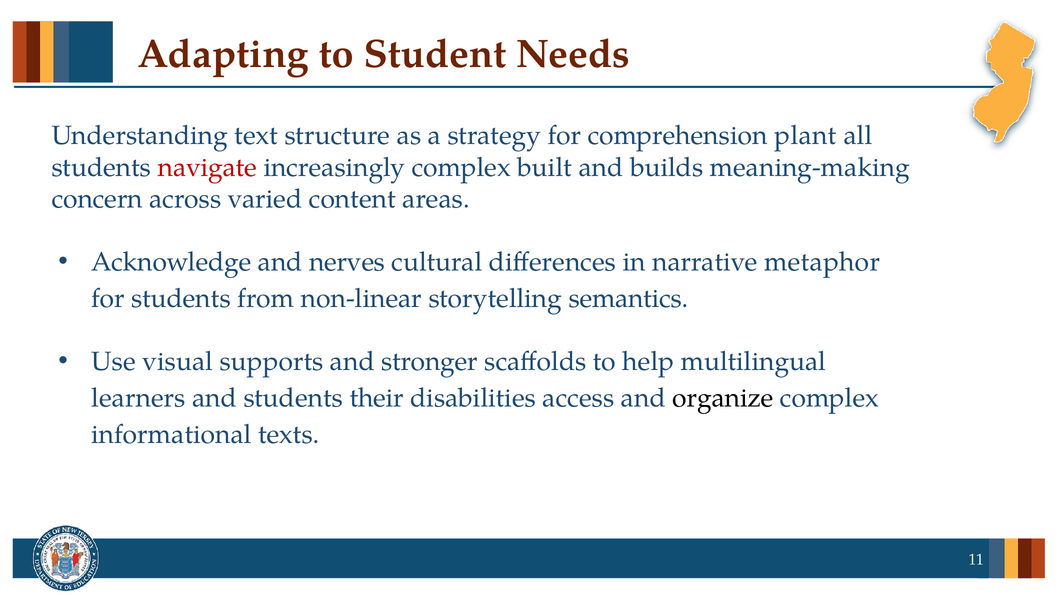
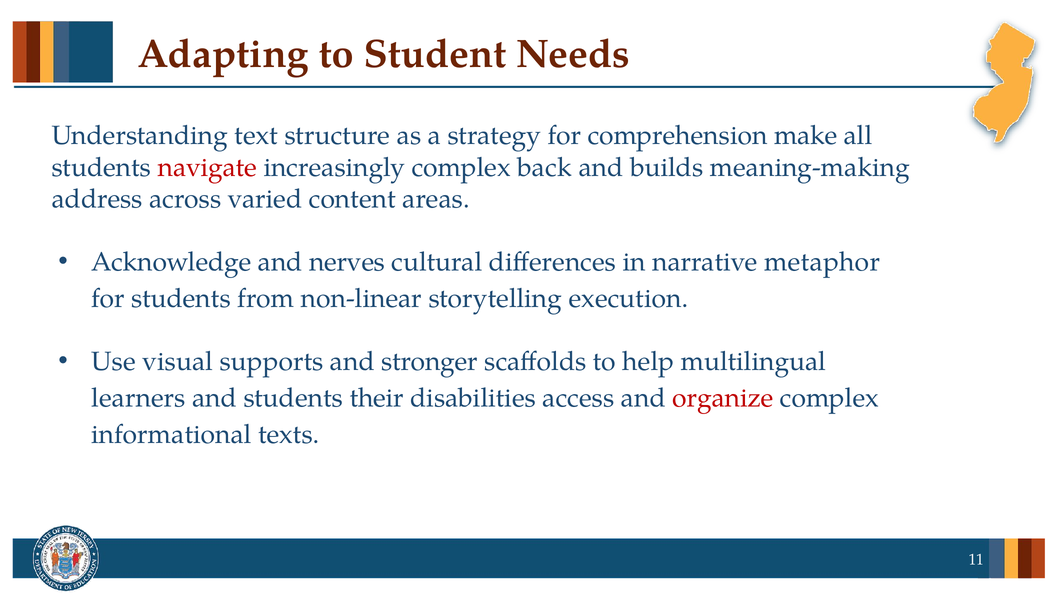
plant: plant -> make
built: built -> back
concern: concern -> address
semantics: semantics -> execution
organize colour: black -> red
